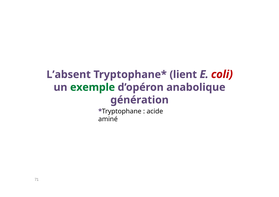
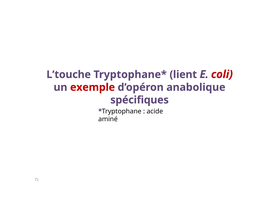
L’absent: L’absent -> L’touche
exemple colour: green -> red
génération: génération -> spécifiques
